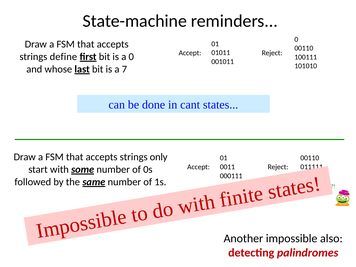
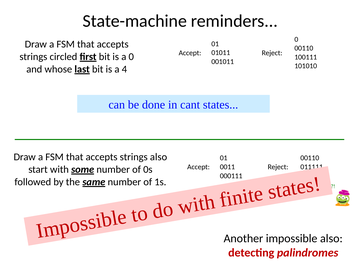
define: define -> circled
7: 7 -> 4
strings only: only -> also
